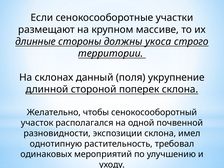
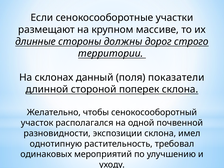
укоса: укоса -> дорог
укрупнение: укрупнение -> показатели
